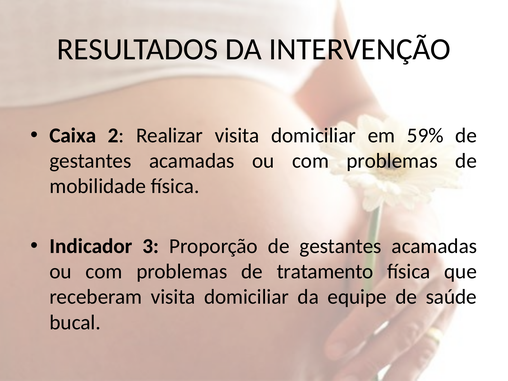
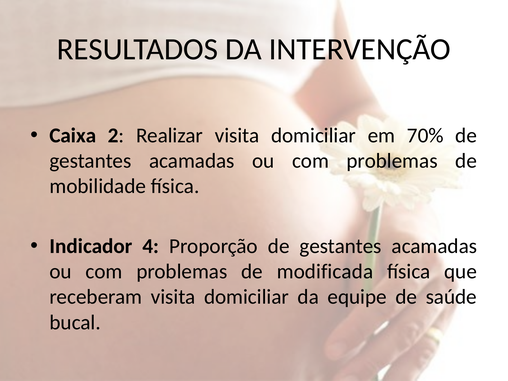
59%: 59% -> 70%
3: 3 -> 4
tratamento: tratamento -> modificada
